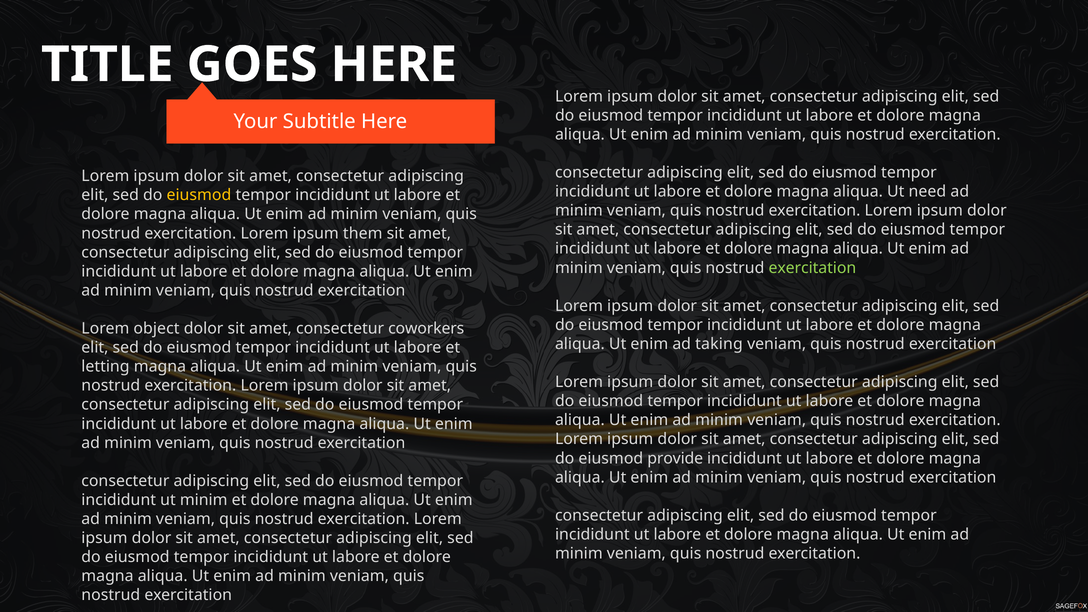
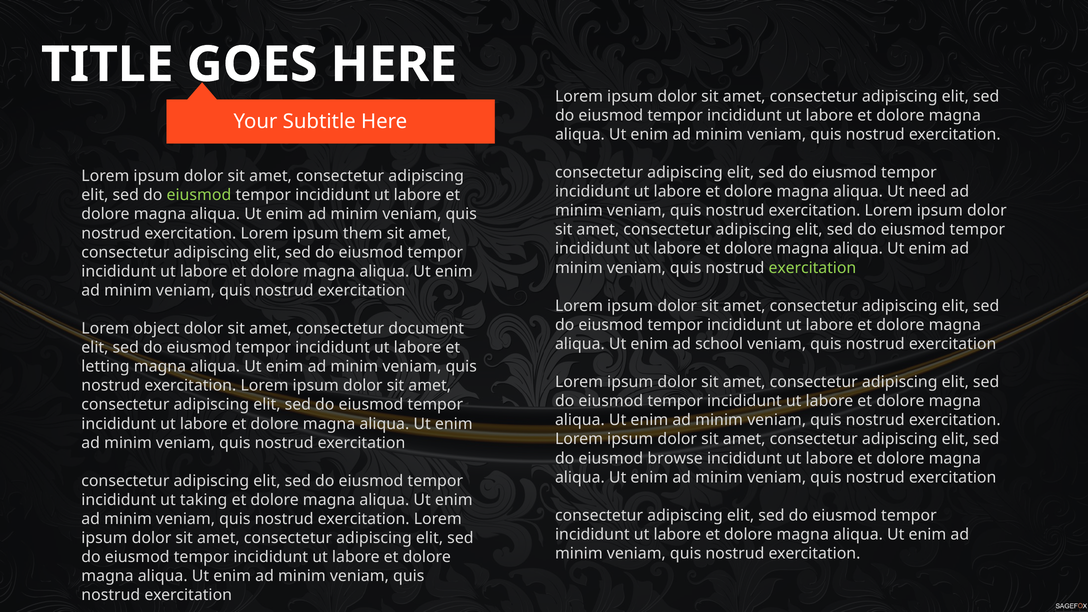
eiusmod at (199, 195) colour: yellow -> light green
coworkers: coworkers -> document
taking: taking -> school
provide: provide -> browse
ut minim: minim -> taking
